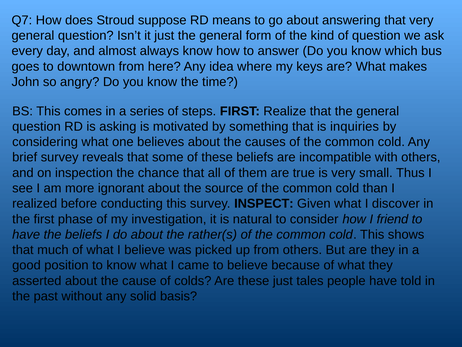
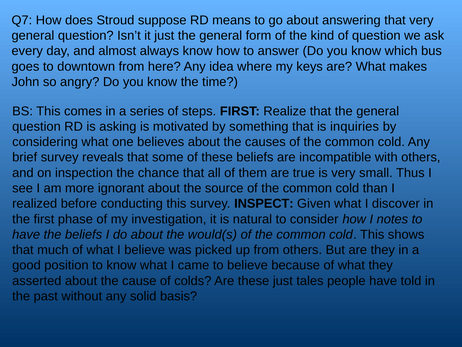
friend: friend -> notes
rather(s: rather(s -> would(s
